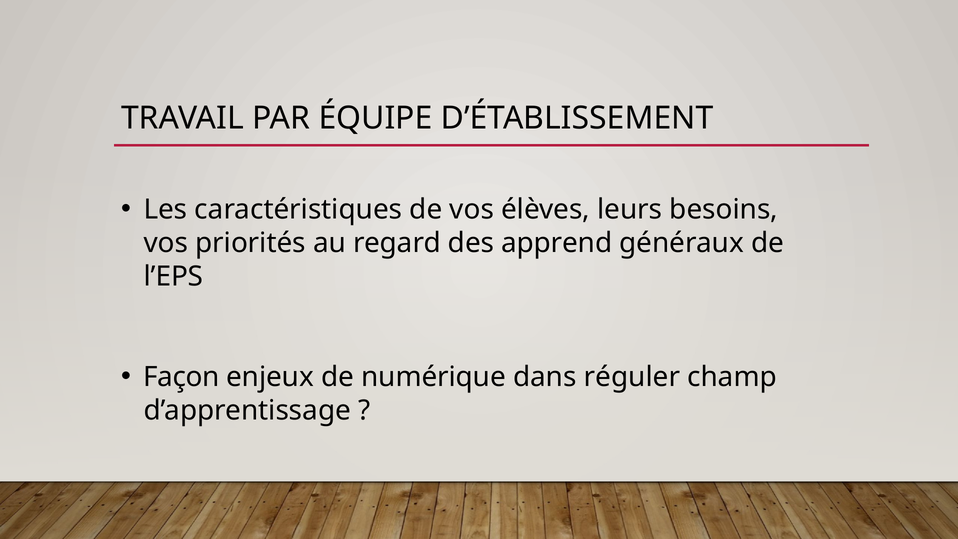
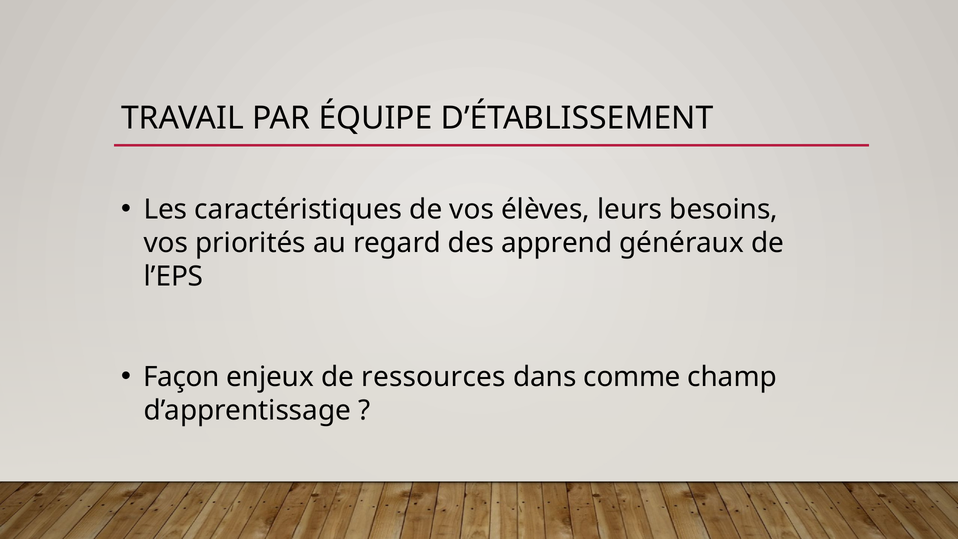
numérique: numérique -> ressources
réguler: réguler -> comme
